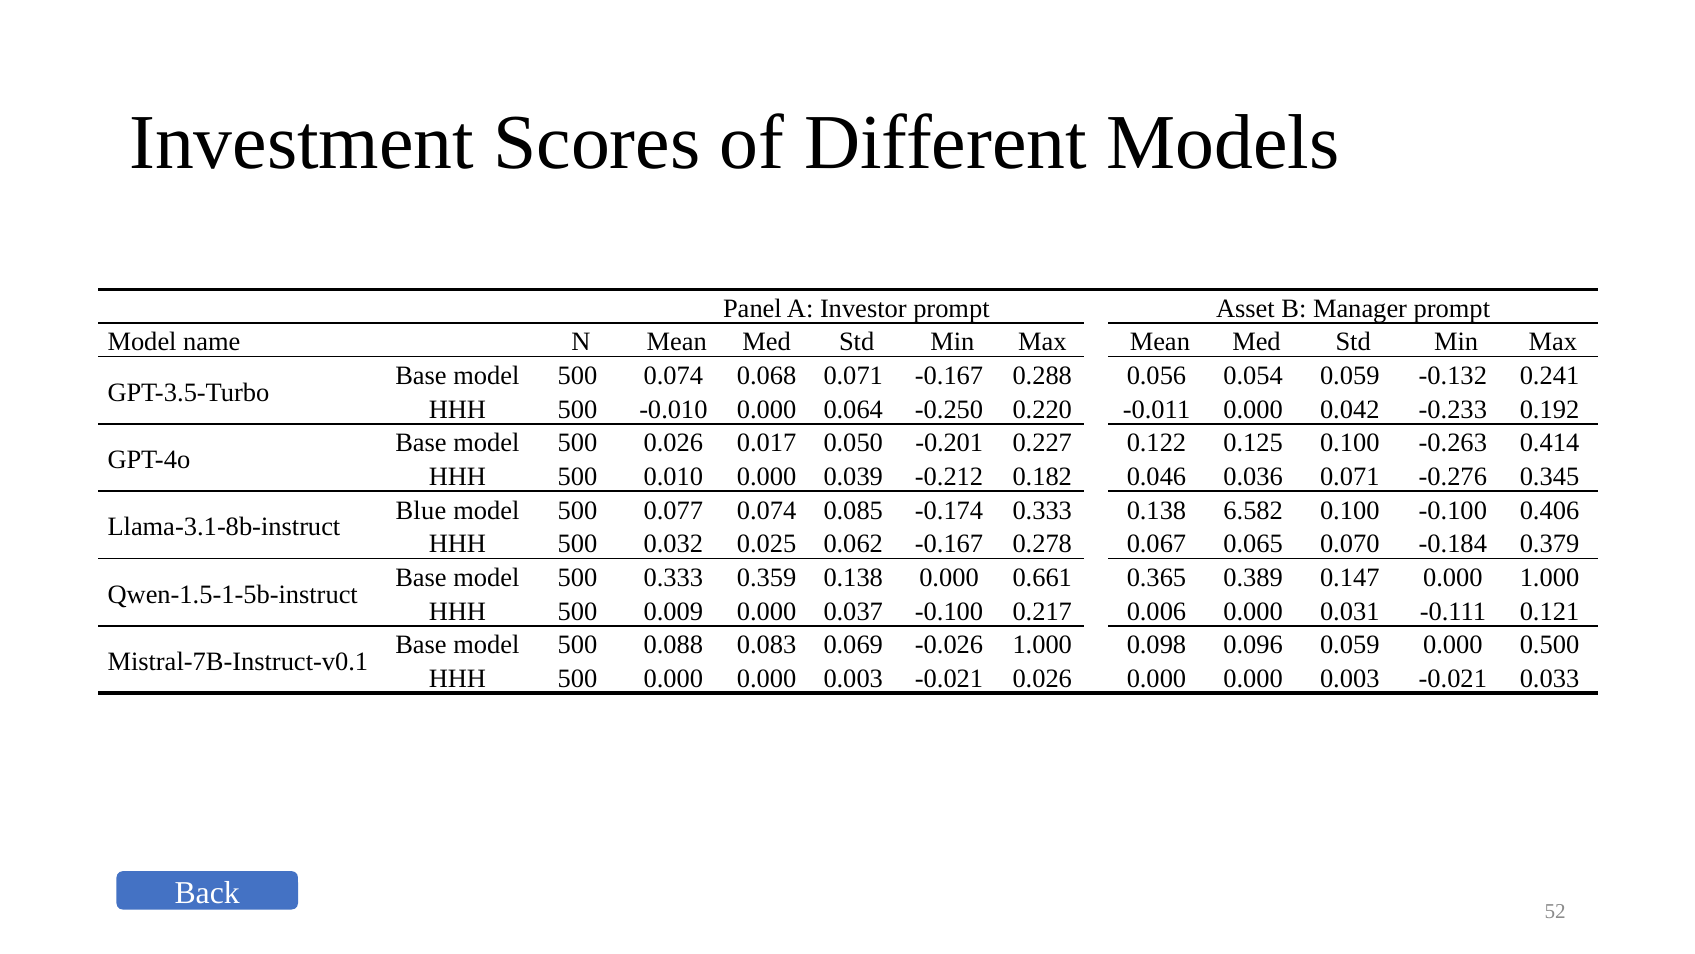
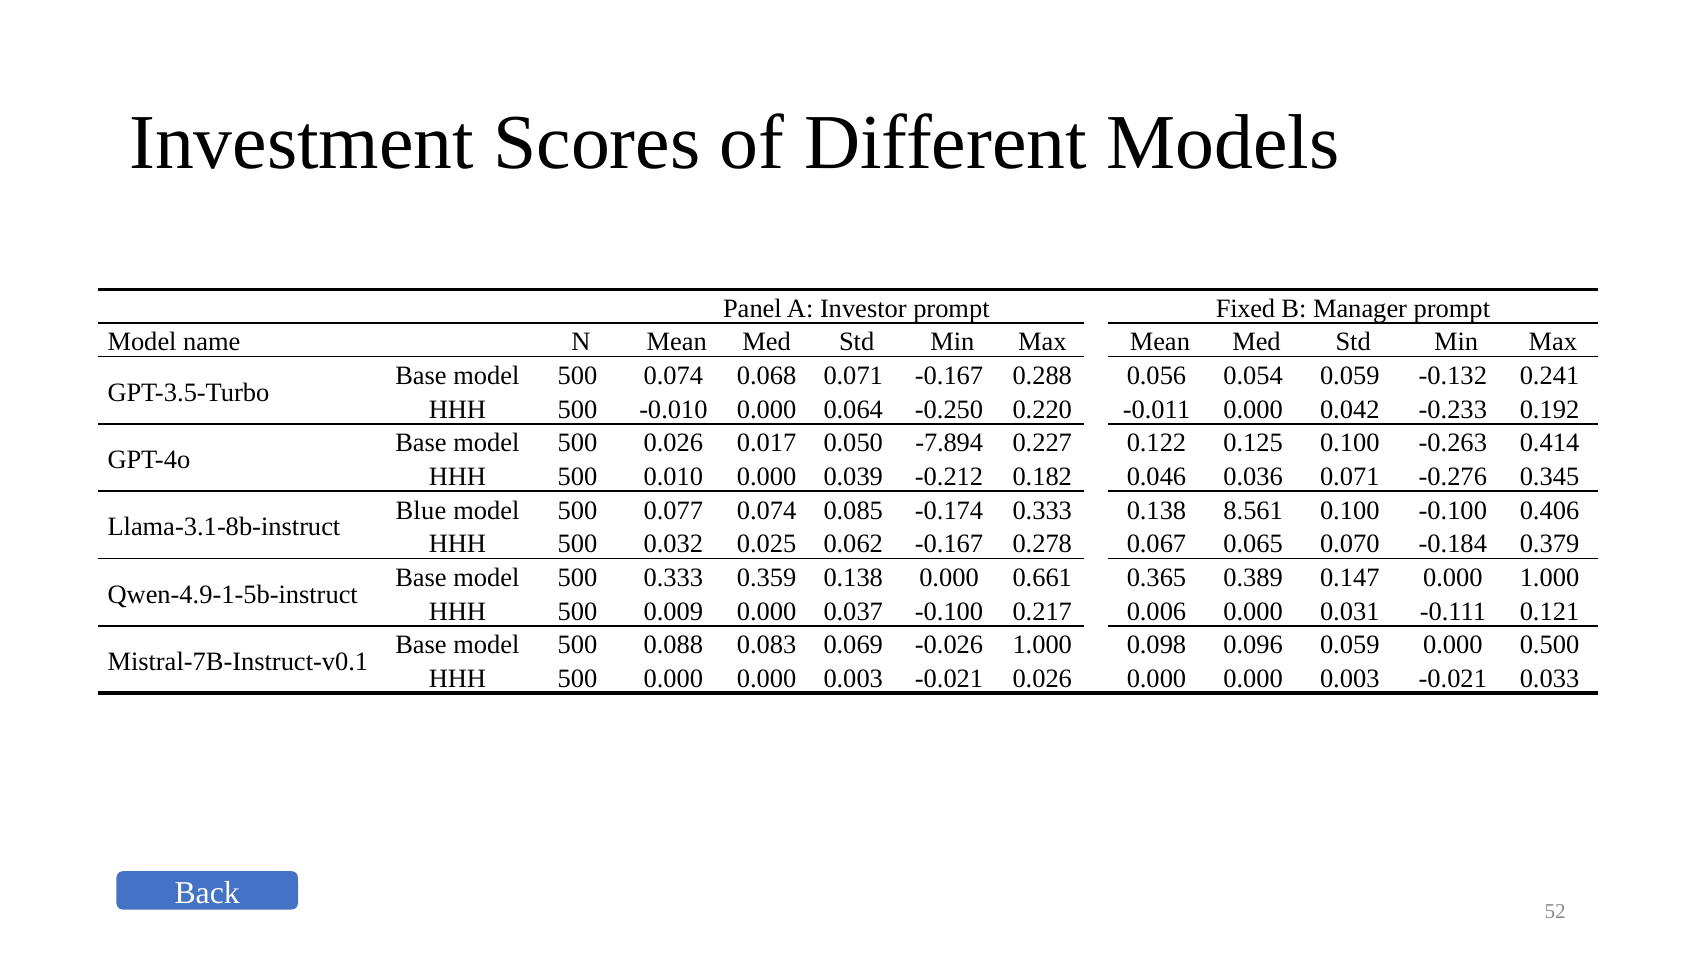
Asset: Asset -> Fixed
-0.201: -0.201 -> -7.894
6.582: 6.582 -> 8.561
Qwen-1.5-1-5b-instruct: Qwen-1.5-1-5b-instruct -> Qwen-4.9-1-5b-instruct
